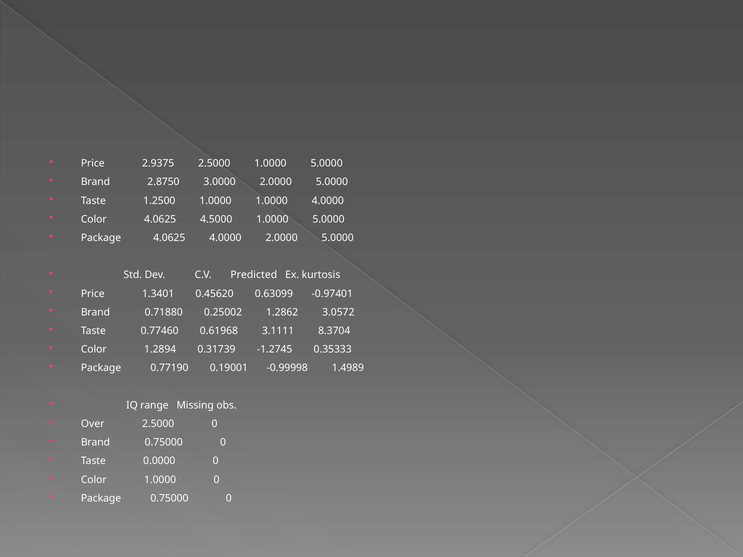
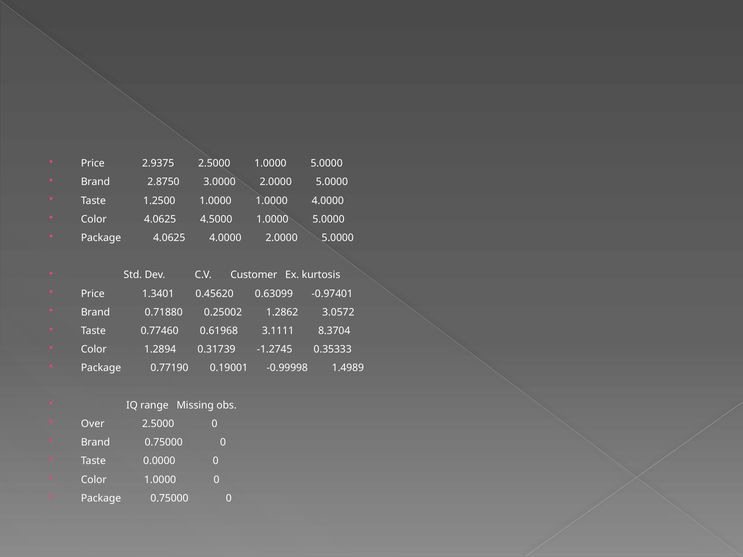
Predicted: Predicted -> Customer
